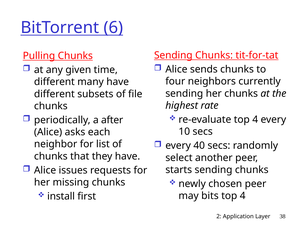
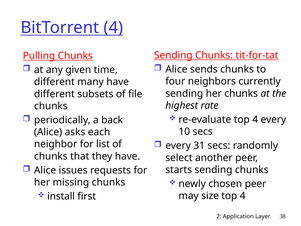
BitTorrent 6: 6 -> 4
after: after -> back
40: 40 -> 31
bits: bits -> size
